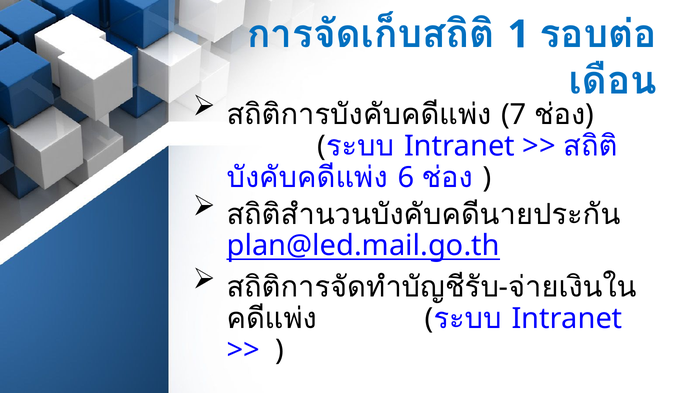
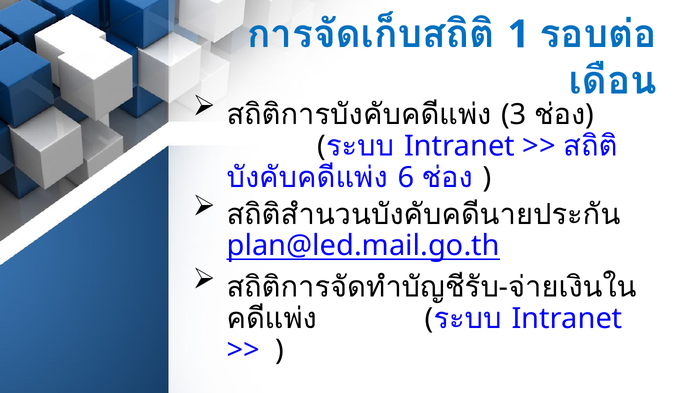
7: 7 -> 3
